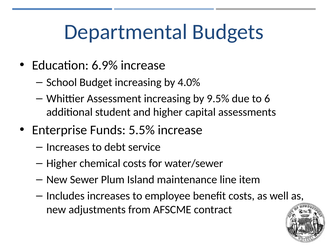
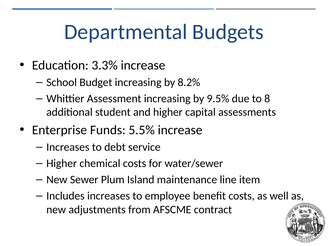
6.9%: 6.9% -> 3.3%
4.0%: 4.0% -> 8.2%
6: 6 -> 8
